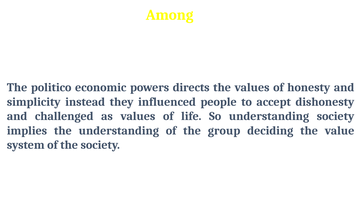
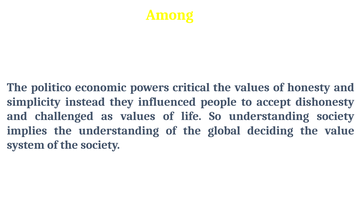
directs: directs -> critical
group: group -> global
